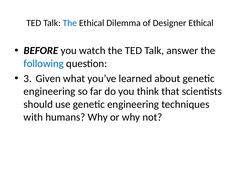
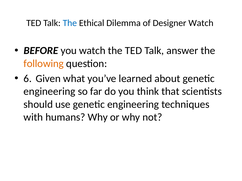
Designer Ethical: Ethical -> Watch
following colour: blue -> orange
3: 3 -> 6
